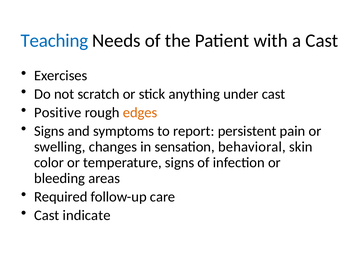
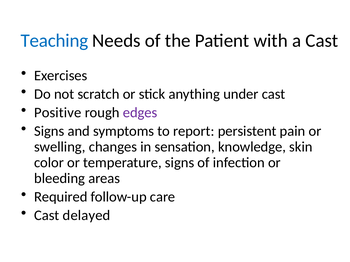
edges colour: orange -> purple
behavioral: behavioral -> knowledge
indicate: indicate -> delayed
